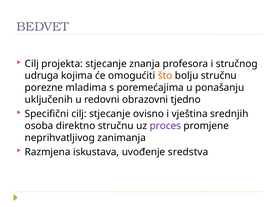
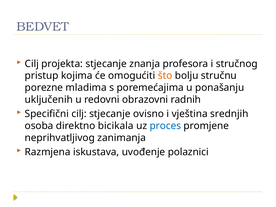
udruga: udruga -> pristup
tjedno: tjedno -> radnih
direktno stručnu: stručnu -> bicikala
proces colour: purple -> blue
sredstva: sredstva -> polaznici
